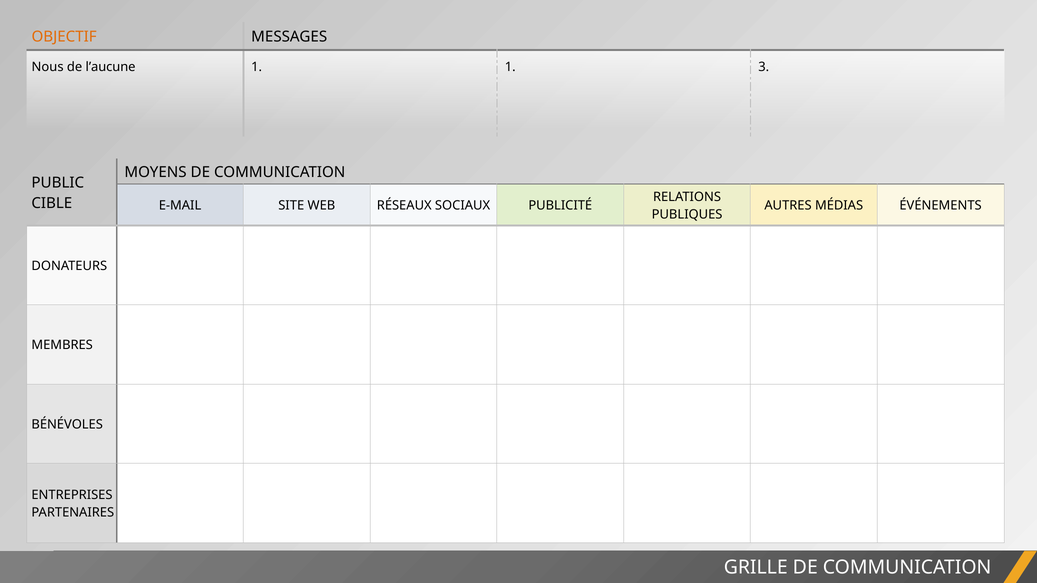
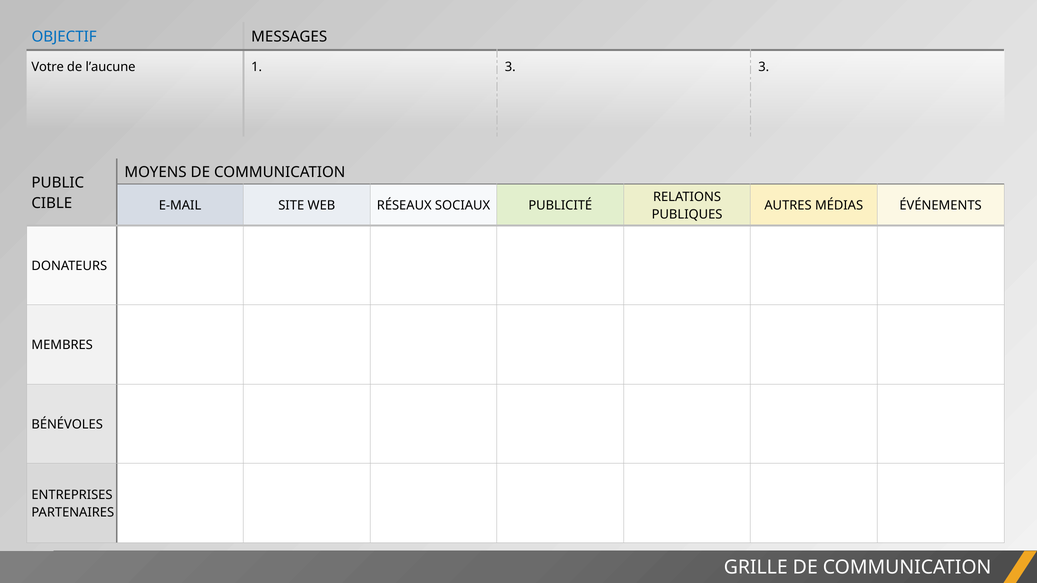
OBJECTIF colour: orange -> blue
Nous: Nous -> Votre
1 1: 1 -> 3
